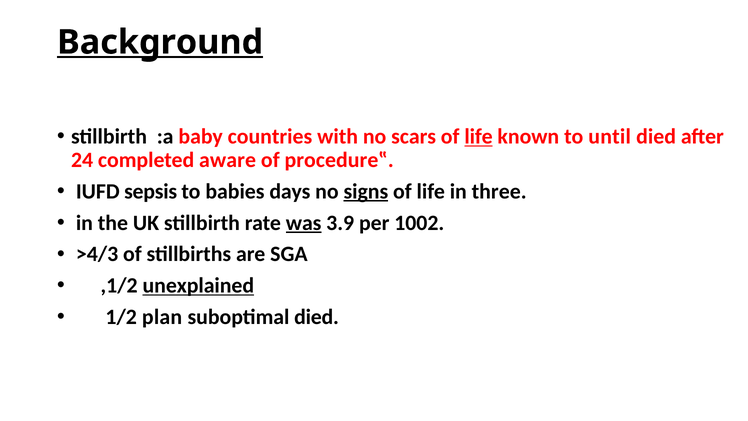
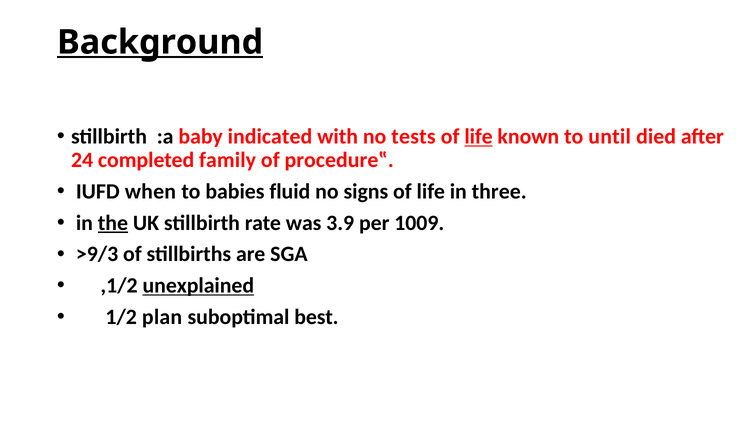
countries: countries -> indicated
scars: scars -> tests
aware: aware -> family
sepsis: sepsis -> when
days: days -> fluid
signs underline: present -> none
the underline: none -> present
was underline: present -> none
1002: 1002 -> 1009
>4/3: >4/3 -> >9/3
suboptimal died: died -> best
